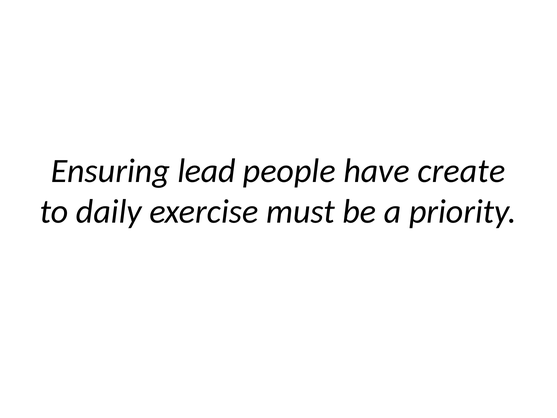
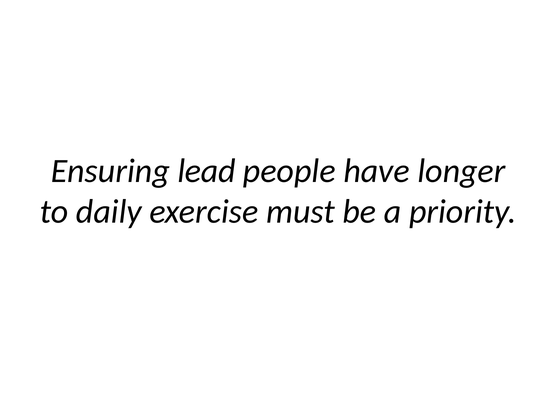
create: create -> longer
